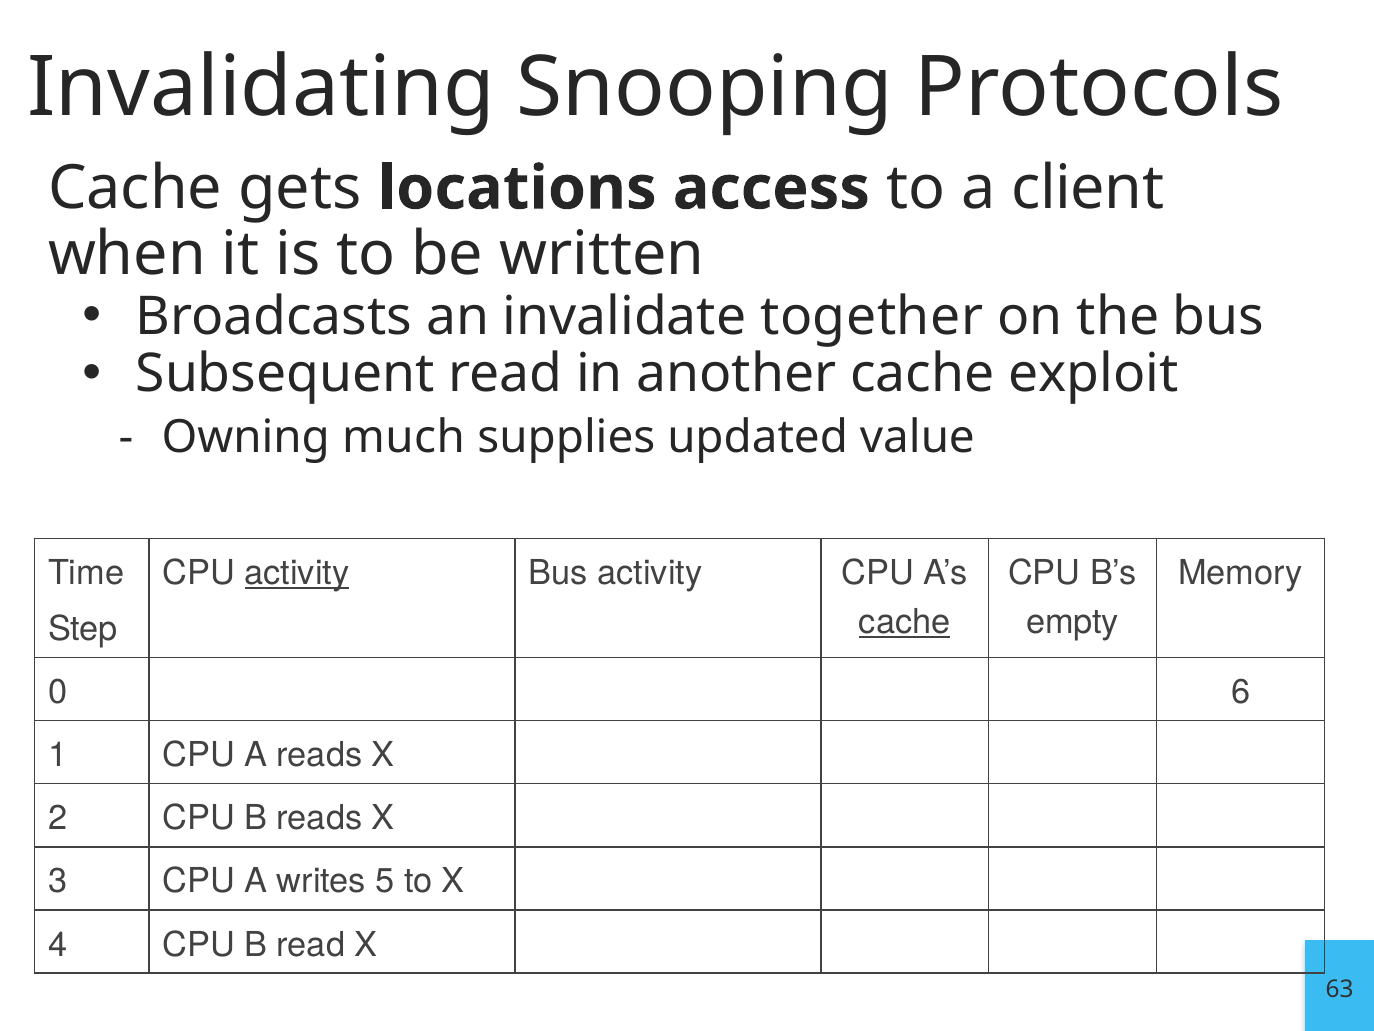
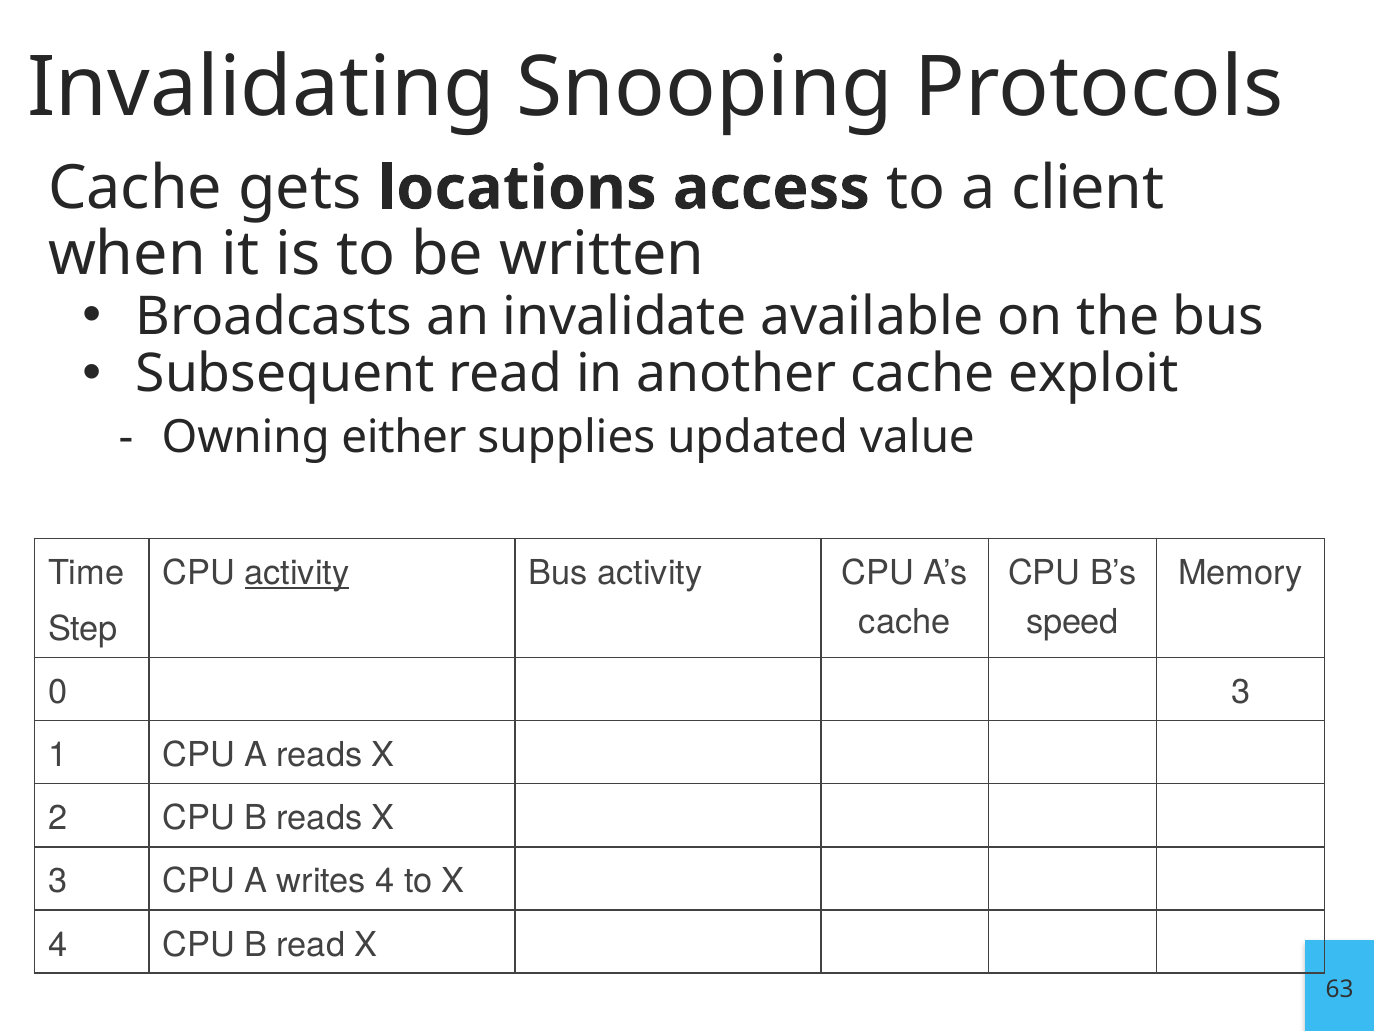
together: together -> available
much: much -> either
cache at (905, 622) underline: present -> none
empty: empty -> speed
0 6: 6 -> 3
writes 5: 5 -> 4
